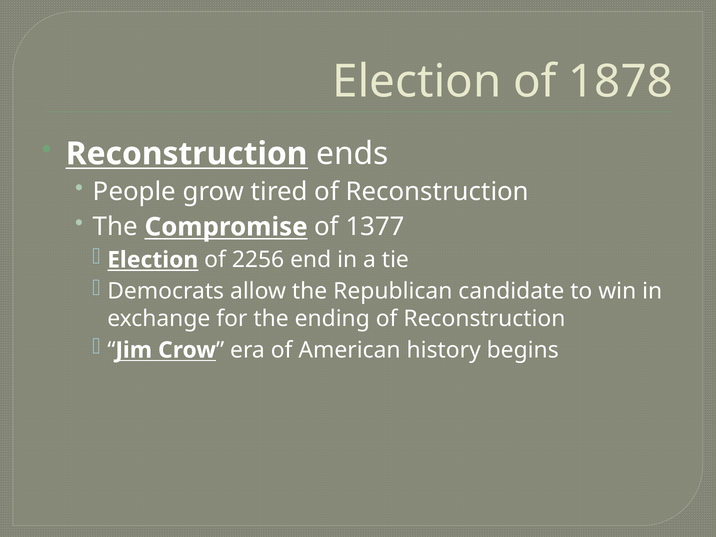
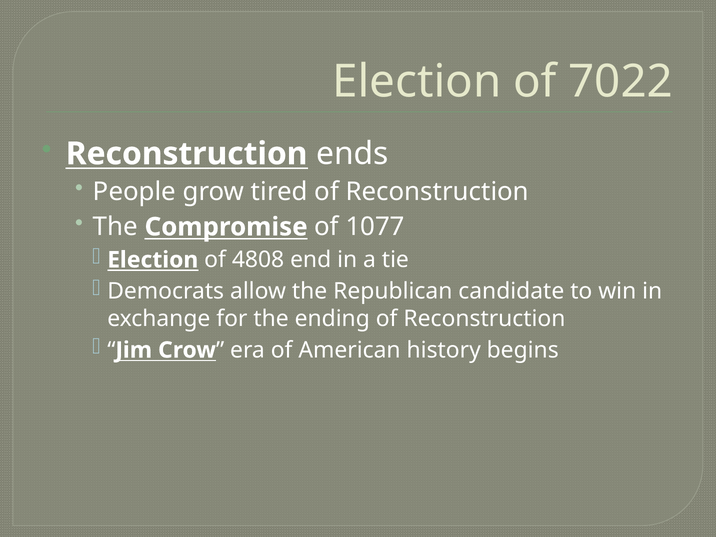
1878: 1878 -> 7022
1377: 1377 -> 1077
2256: 2256 -> 4808
